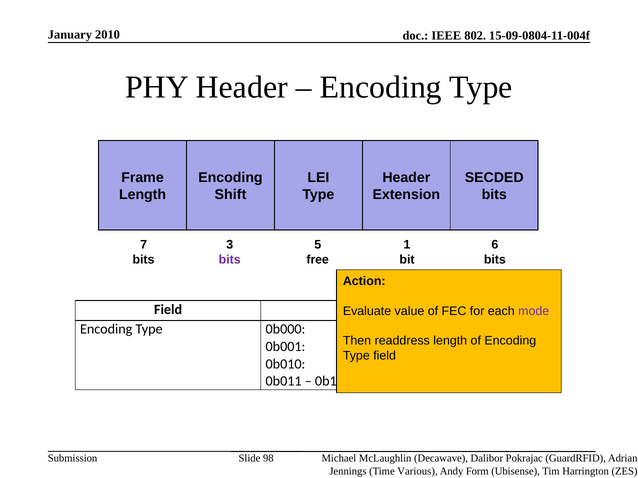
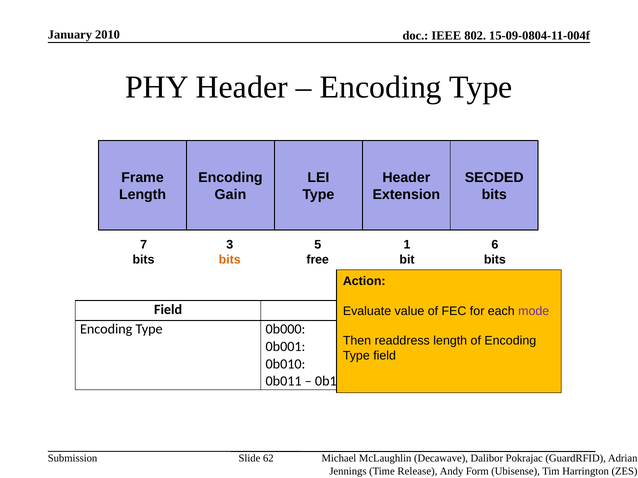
Shift: Shift -> Gain
bits at (230, 260) colour: purple -> orange
98: 98 -> 62
Various: Various -> Release
